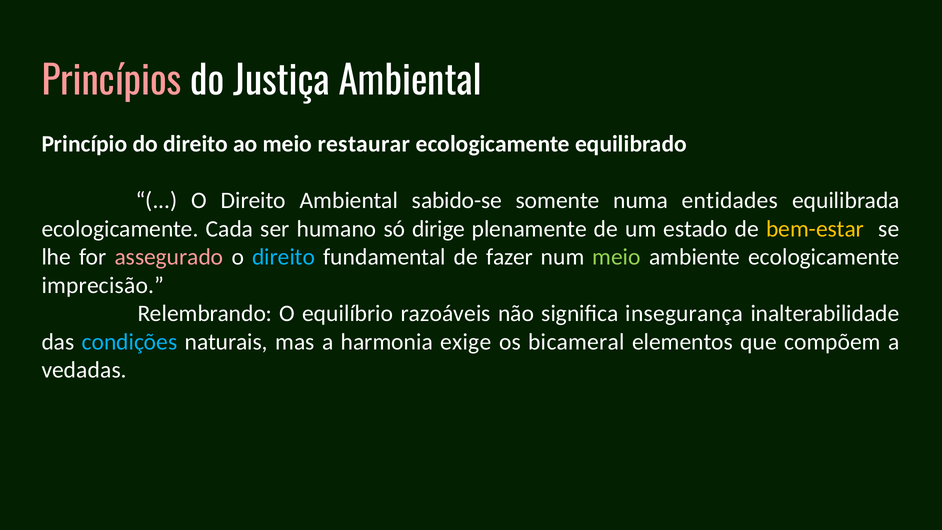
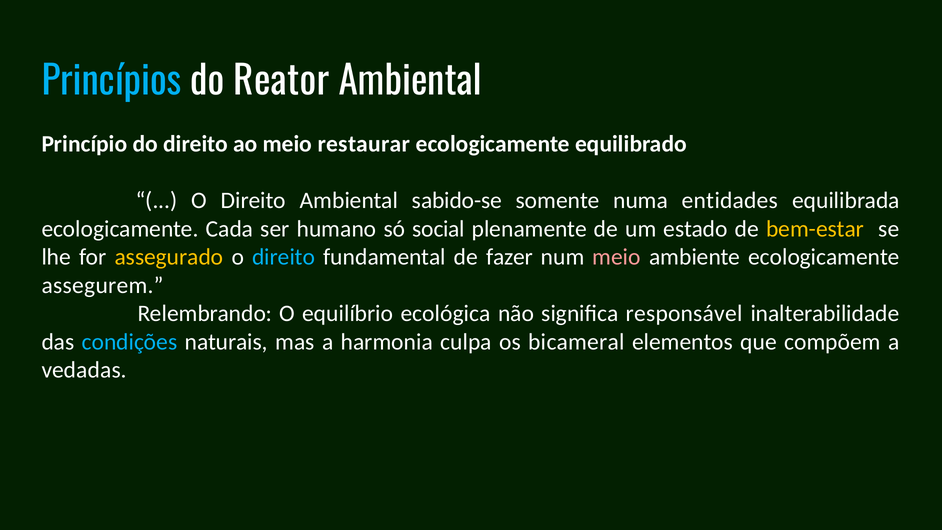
Princípios colour: pink -> light blue
Justiça: Justiça -> Reator
dirige: dirige -> social
assegurado colour: pink -> yellow
meio at (617, 257) colour: light green -> pink
imprecisão: imprecisão -> assegurem
razoáveis: razoáveis -> ecológica
insegurança: insegurança -> responsável
exige: exige -> culpa
